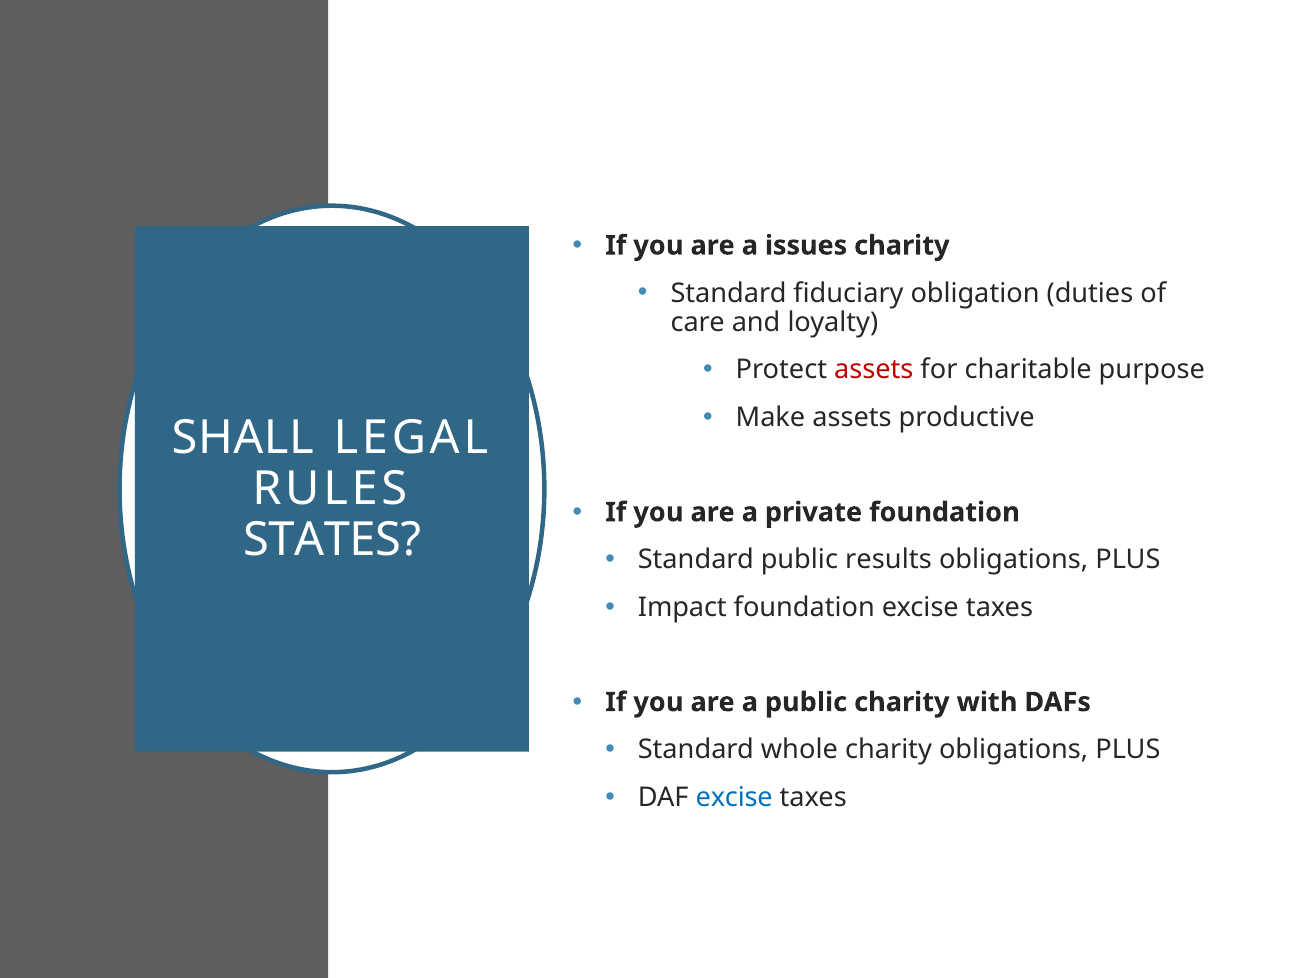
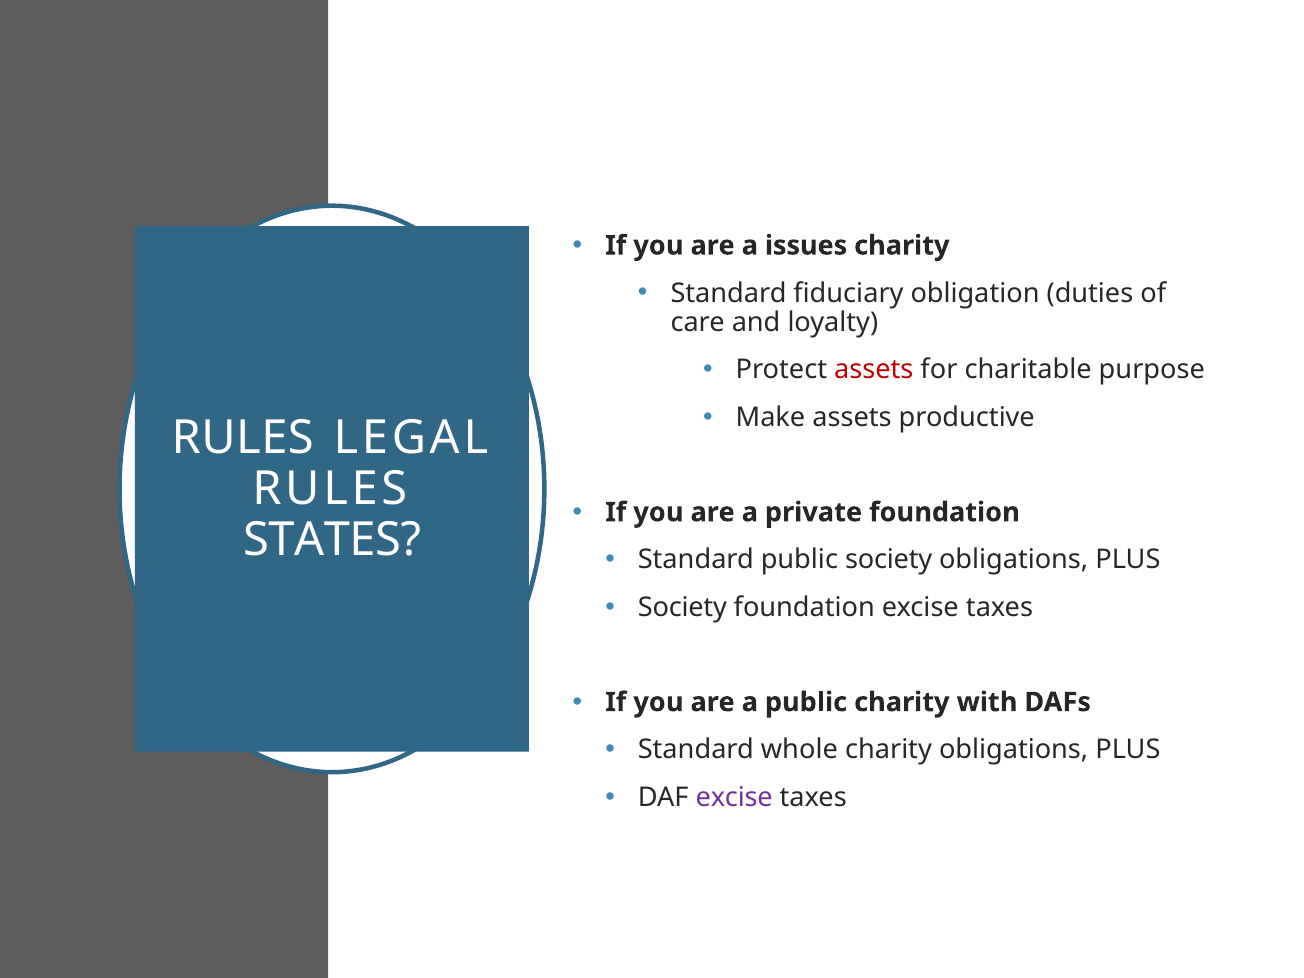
SHALL at (243, 438): SHALL -> RULES
public results: results -> society
Impact at (682, 607): Impact -> Society
excise at (734, 797) colour: blue -> purple
